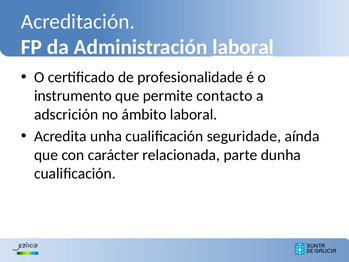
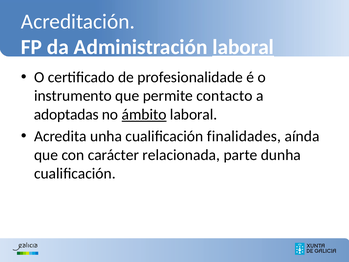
adscrición: adscrición -> adoptadas
ámbito underline: none -> present
seguridade: seguridade -> finalidades
